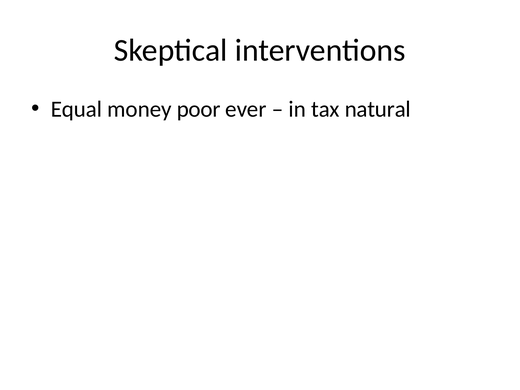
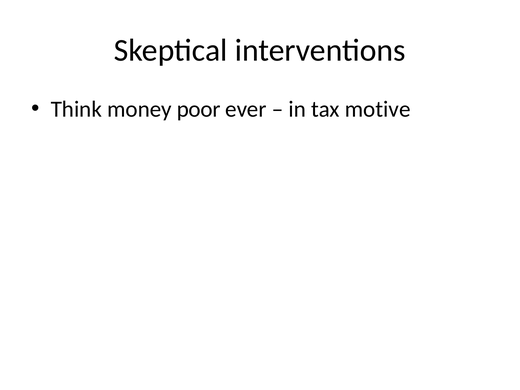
Equal: Equal -> Think
natural: natural -> motive
